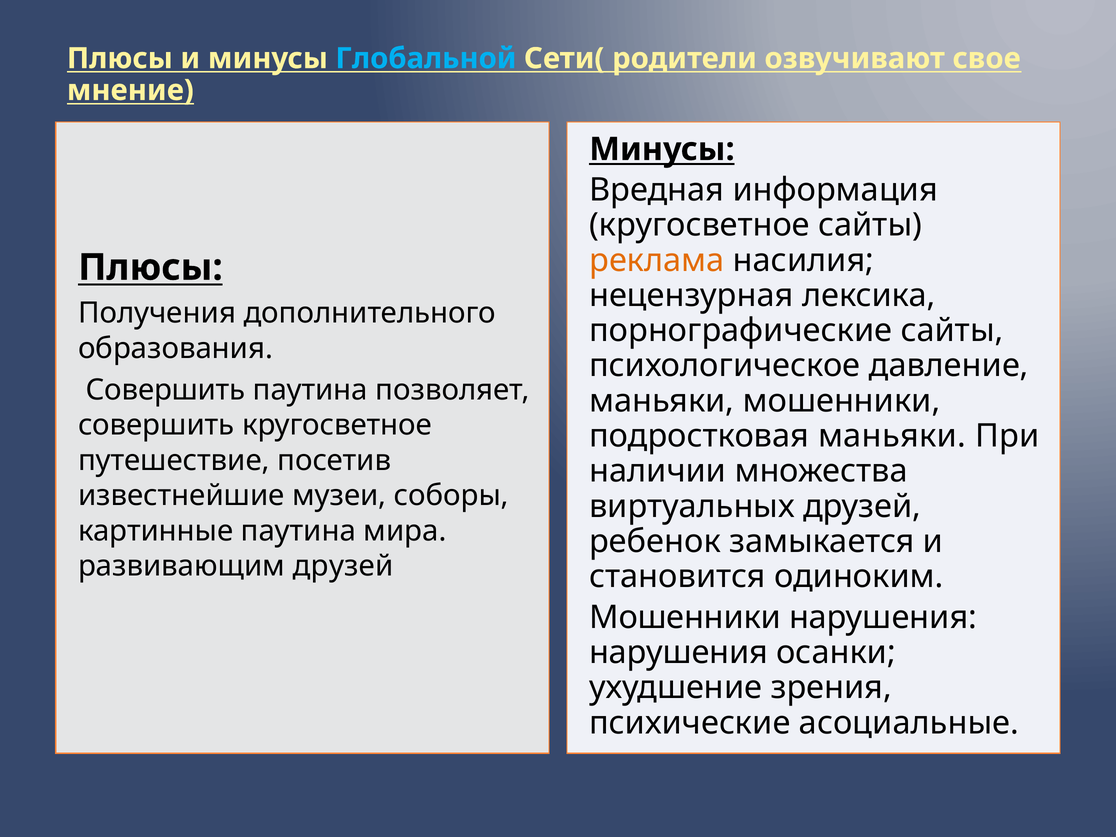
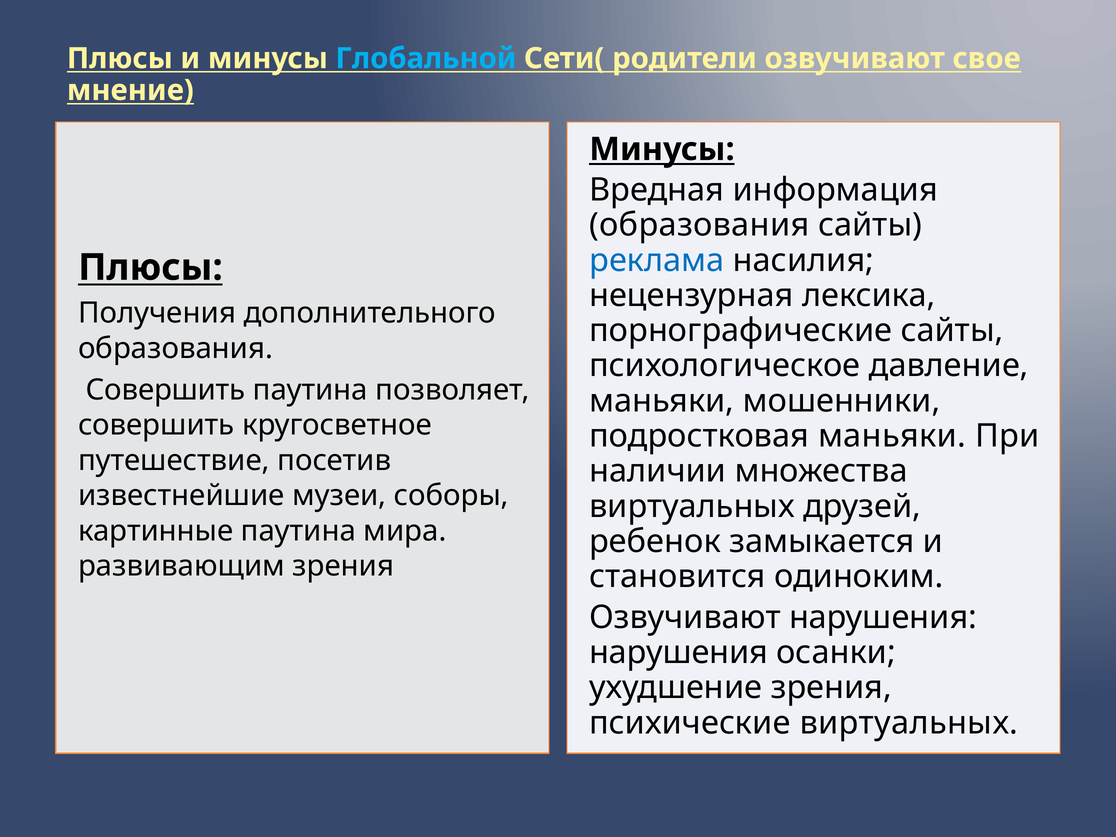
кругосветное at (700, 225): кругосветное -> образования
реклама colour: orange -> blue
развивающим друзей: друзей -> зрения
Мошенники at (685, 617): Мошенники -> Озвучивают
психические асоциальные: асоциальные -> виртуальных
